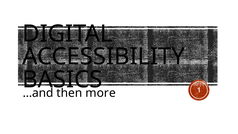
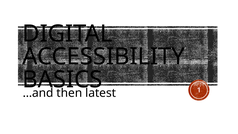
more: more -> latest
